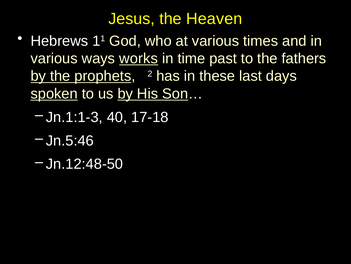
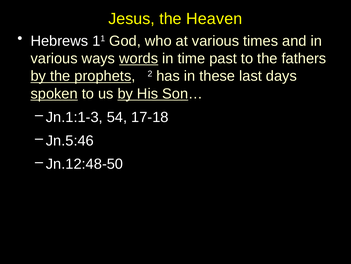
works: works -> words
40: 40 -> 54
